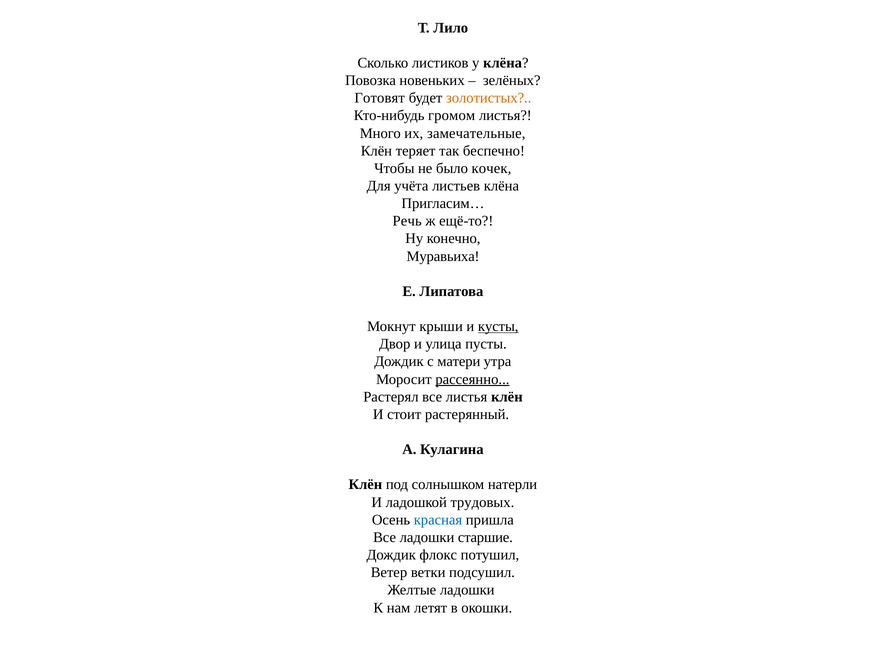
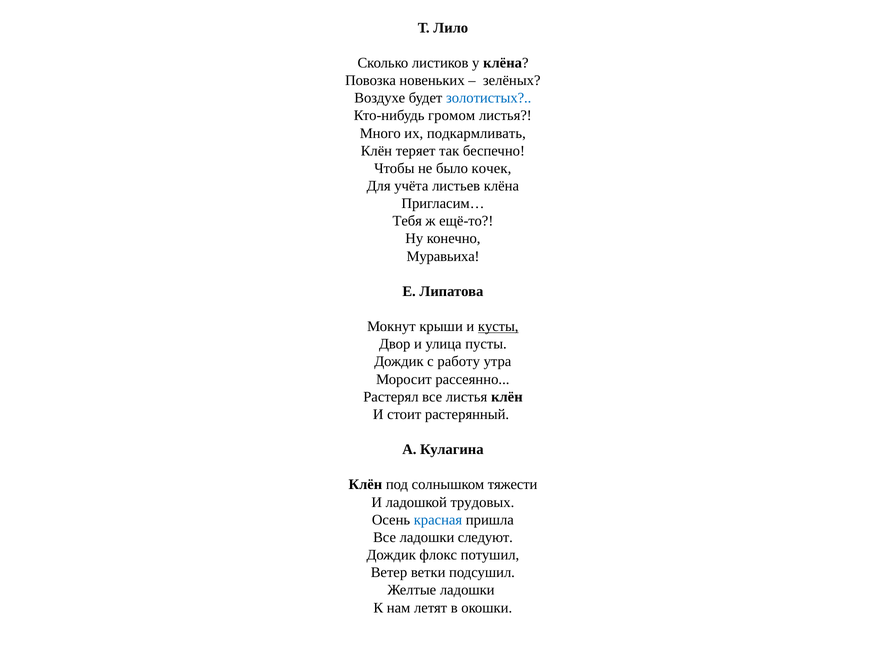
Готовят: Готовят -> Воздухе
золотистых colour: orange -> blue
замечательные: замечательные -> подкармливать
Речь: Речь -> Тебя
матери: матери -> работу
рассеянно underline: present -> none
натерли: натерли -> тяжести
старшие: старшие -> следуют
